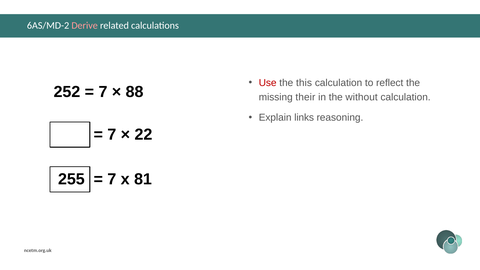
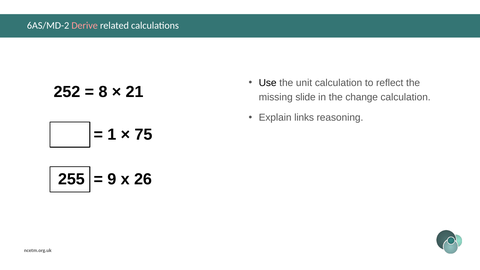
Use colour: red -> black
this: this -> unit
7 at (103, 92): 7 -> 8
88: 88 -> 21
their: their -> slide
without: without -> change
7 at (112, 134): 7 -> 1
22: 22 -> 75
7 at (112, 179): 7 -> 9
81: 81 -> 26
